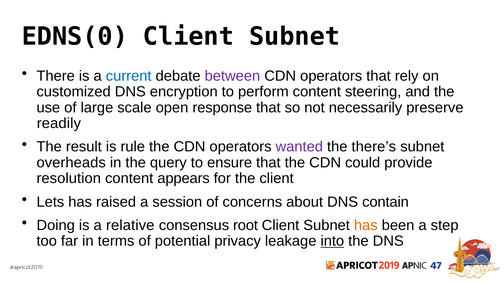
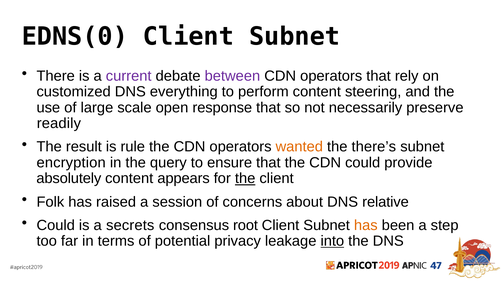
current colour: blue -> purple
encryption: encryption -> everything
wanted colour: purple -> orange
overheads: overheads -> encryption
resolution: resolution -> absolutely
the at (245, 179) underline: none -> present
Lets: Lets -> Folk
contain: contain -> relative
Doing at (56, 226): Doing -> Could
relative: relative -> secrets
